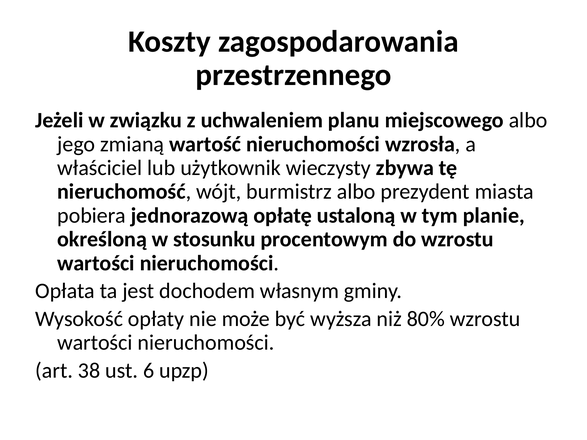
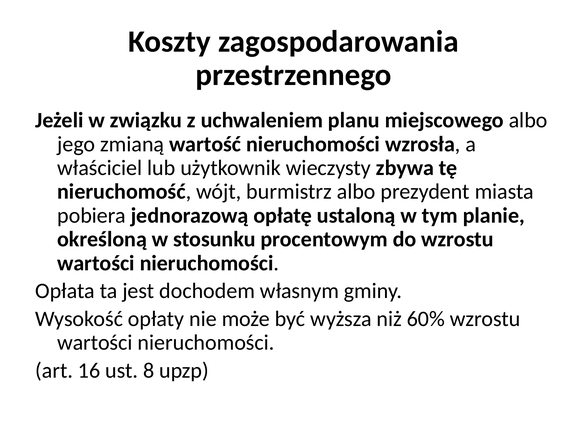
80%: 80% -> 60%
38: 38 -> 16
6: 6 -> 8
